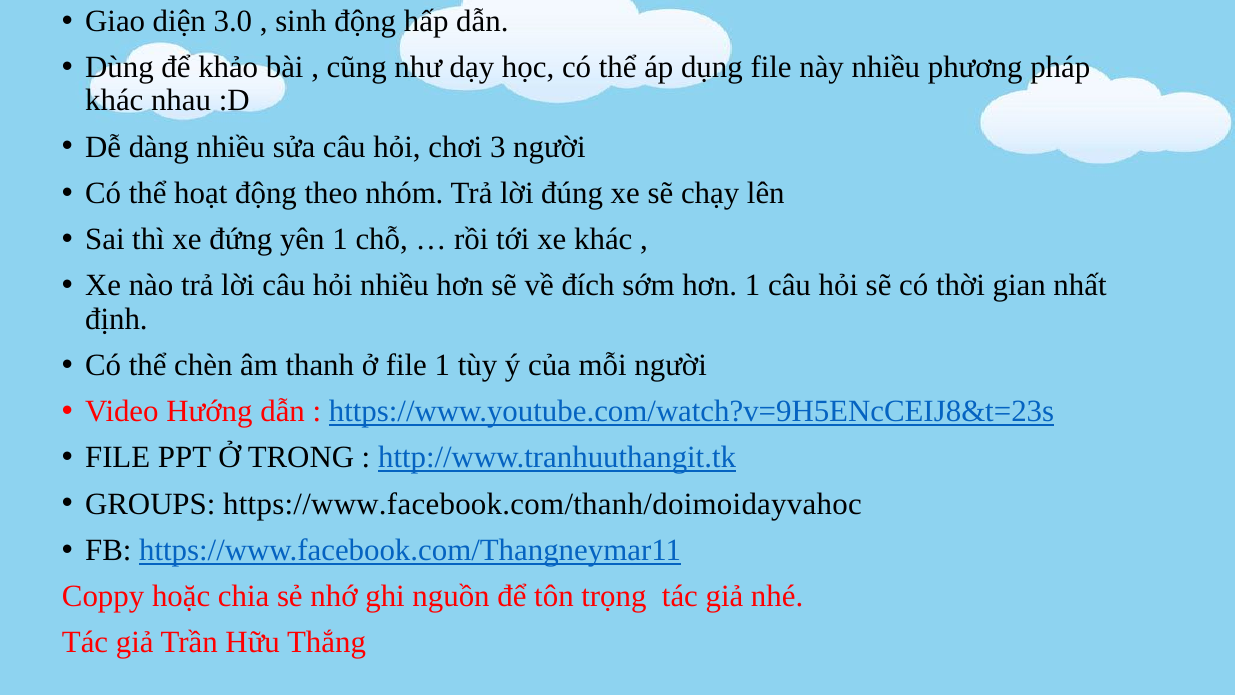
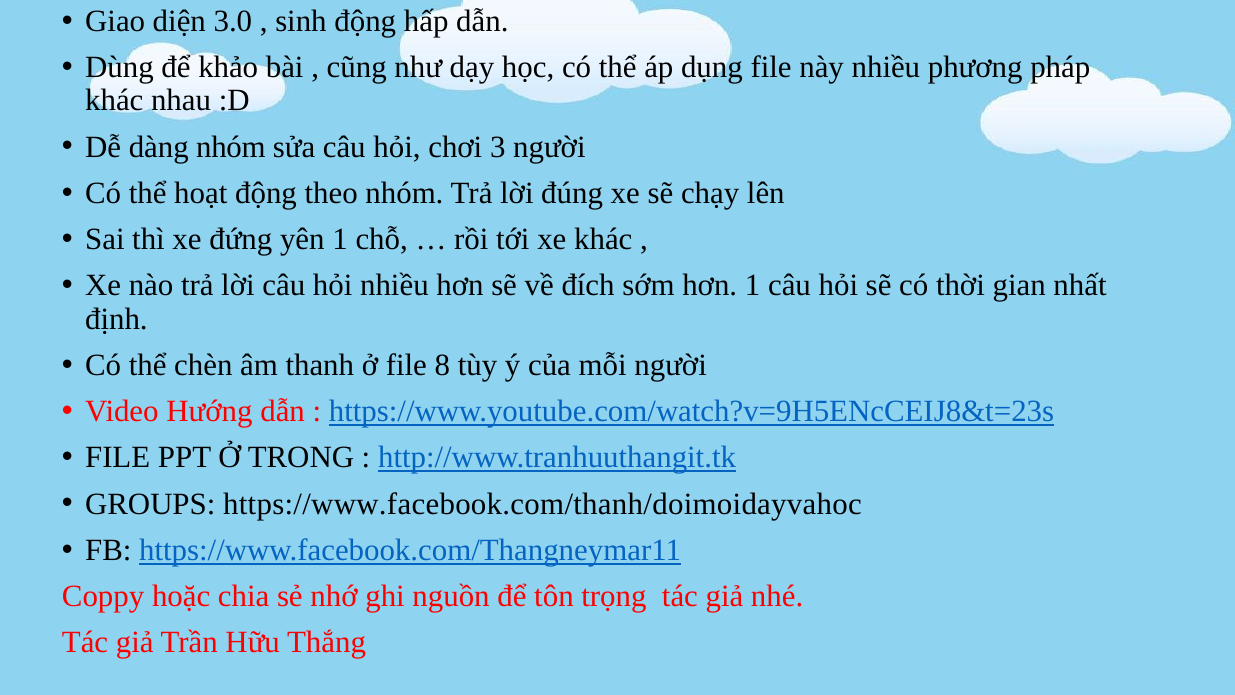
dàng nhiều: nhiều -> nhóm
file 1: 1 -> 8
